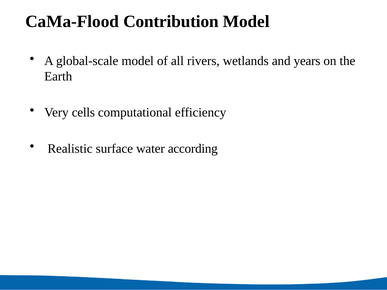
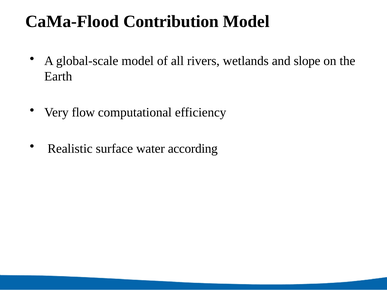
years: years -> slope
cells: cells -> flow
